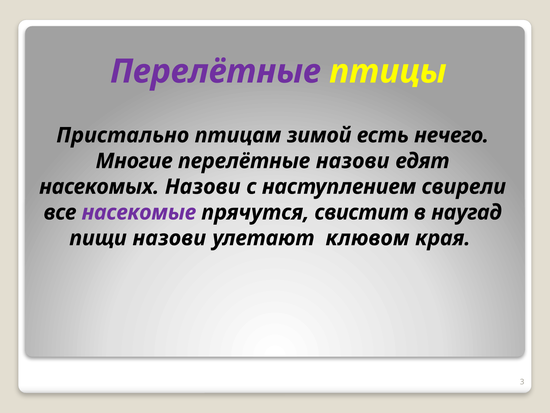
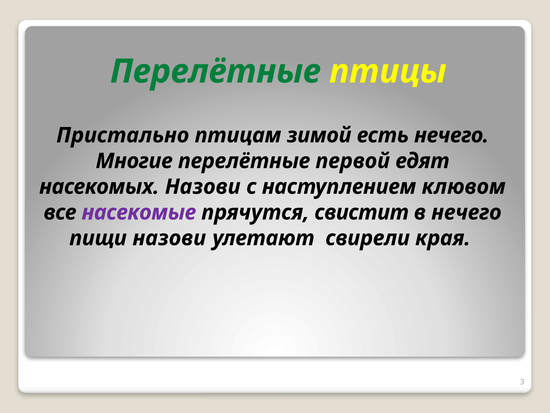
Перелётные at (215, 71) colour: purple -> green
перелётные назови: назови -> первой
свирели: свирели -> клювом
в наугад: наугад -> нечего
клювом: клювом -> свирели
